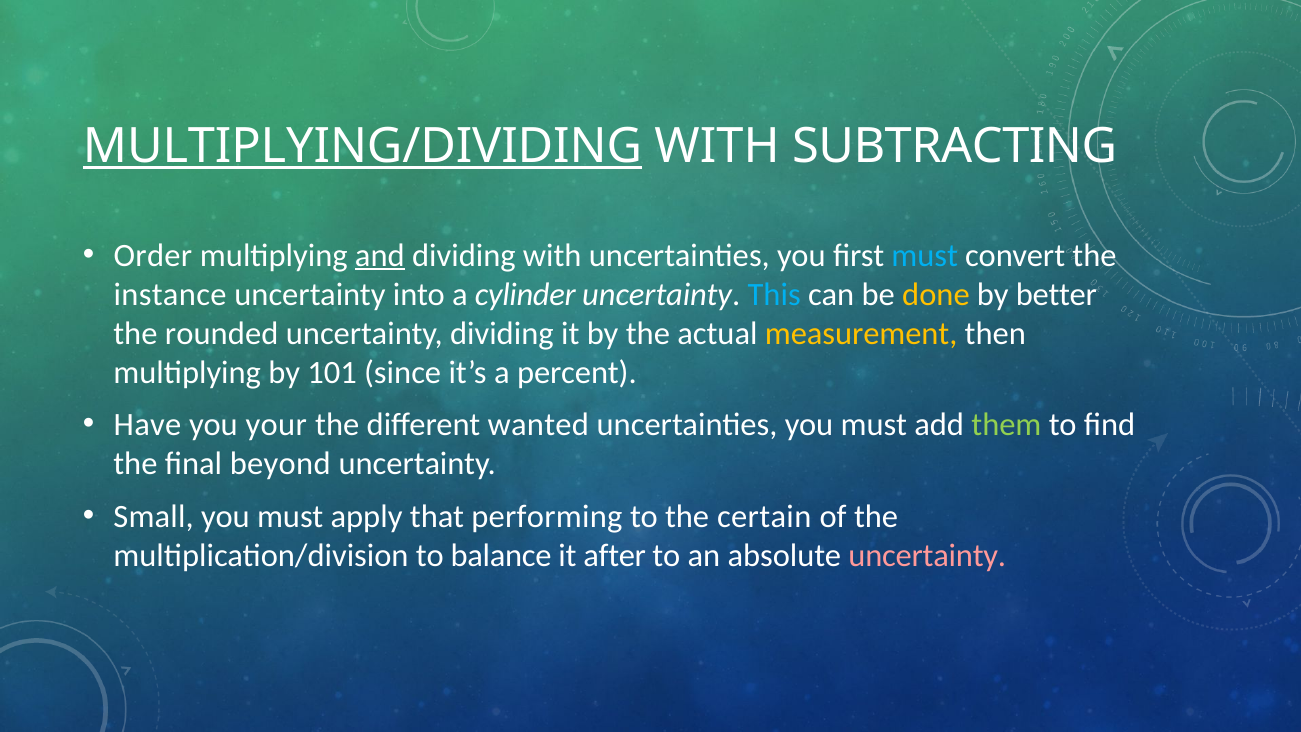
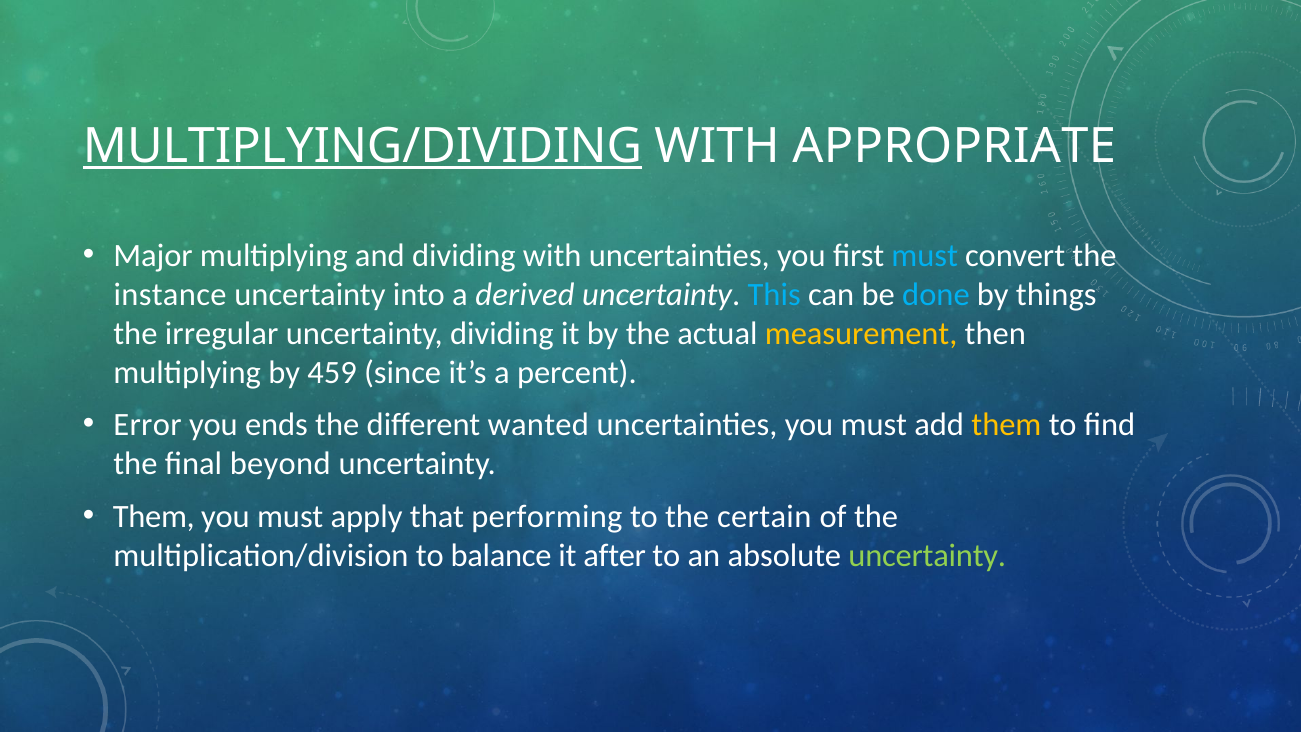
SUBTRACTING: SUBTRACTING -> APPROPRIATE
Order: Order -> Major
and underline: present -> none
cylinder: cylinder -> derived
done colour: yellow -> light blue
better: better -> things
rounded: rounded -> irregular
101: 101 -> 459
Have: Have -> Error
your: your -> ends
them at (1006, 425) colour: light green -> yellow
Small at (154, 517): Small -> Them
uncertainty at (927, 556) colour: pink -> light green
